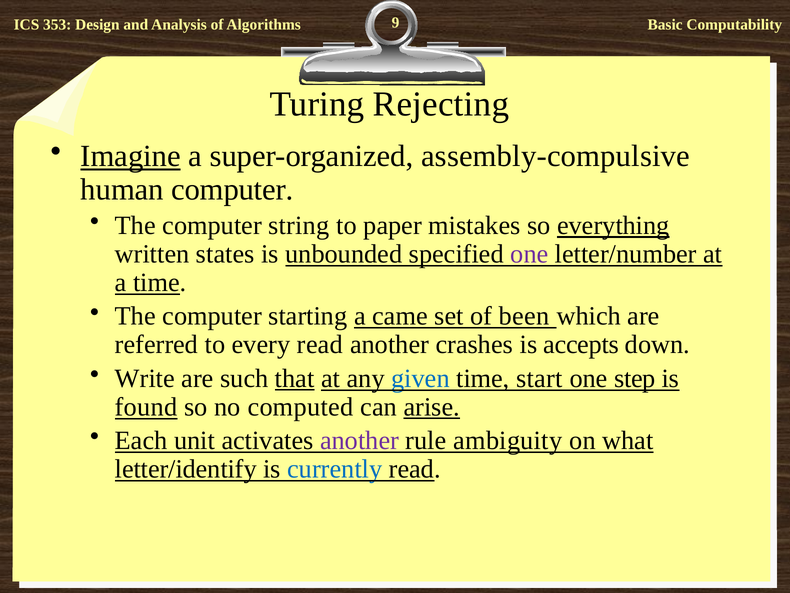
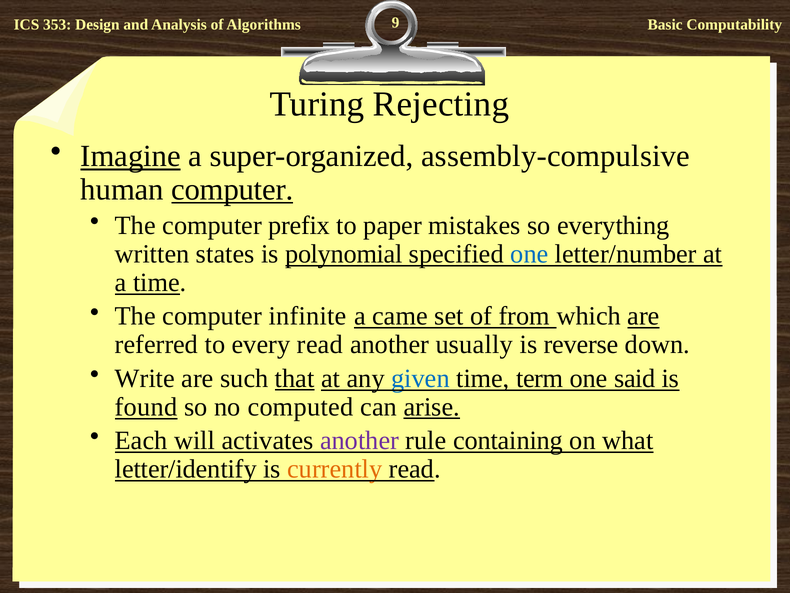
computer at (232, 189) underline: none -> present
string: string -> prefix
everything underline: present -> none
unbounded: unbounded -> polynomial
one at (529, 254) colour: purple -> blue
starting: starting -> infinite
been: been -> from
are at (644, 316) underline: none -> present
crashes: crashes -> usually
accepts: accepts -> reverse
start: start -> term
step: step -> said
unit: unit -> will
ambiguity: ambiguity -> containing
currently colour: blue -> orange
